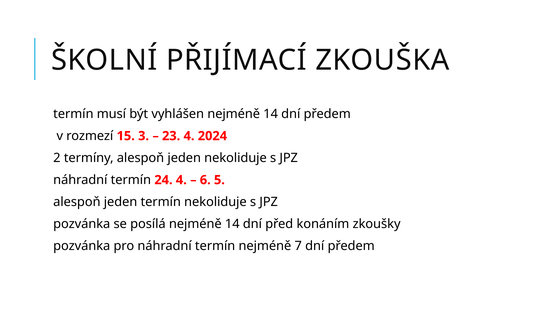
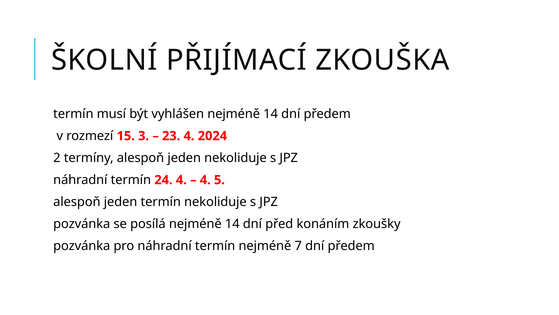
6 at (205, 180): 6 -> 4
